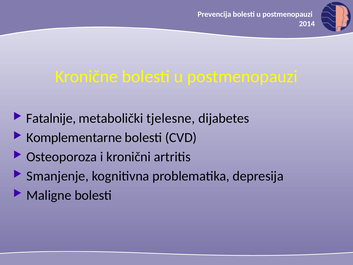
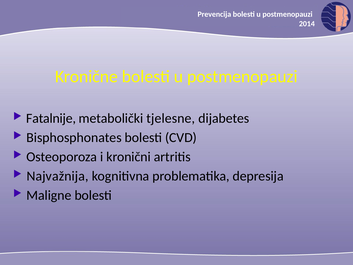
Komplementarne: Komplementarne -> Bisphosphonates
Smanjenje: Smanjenje -> Najvažnija
